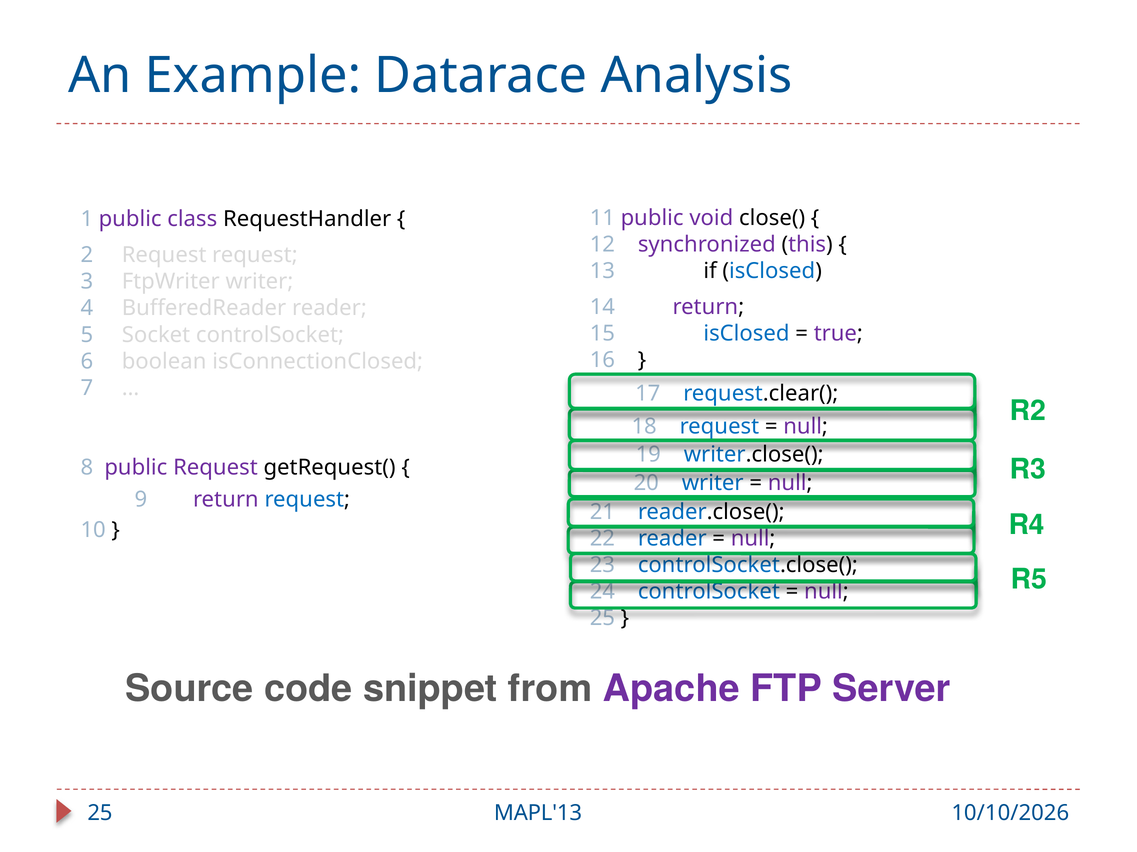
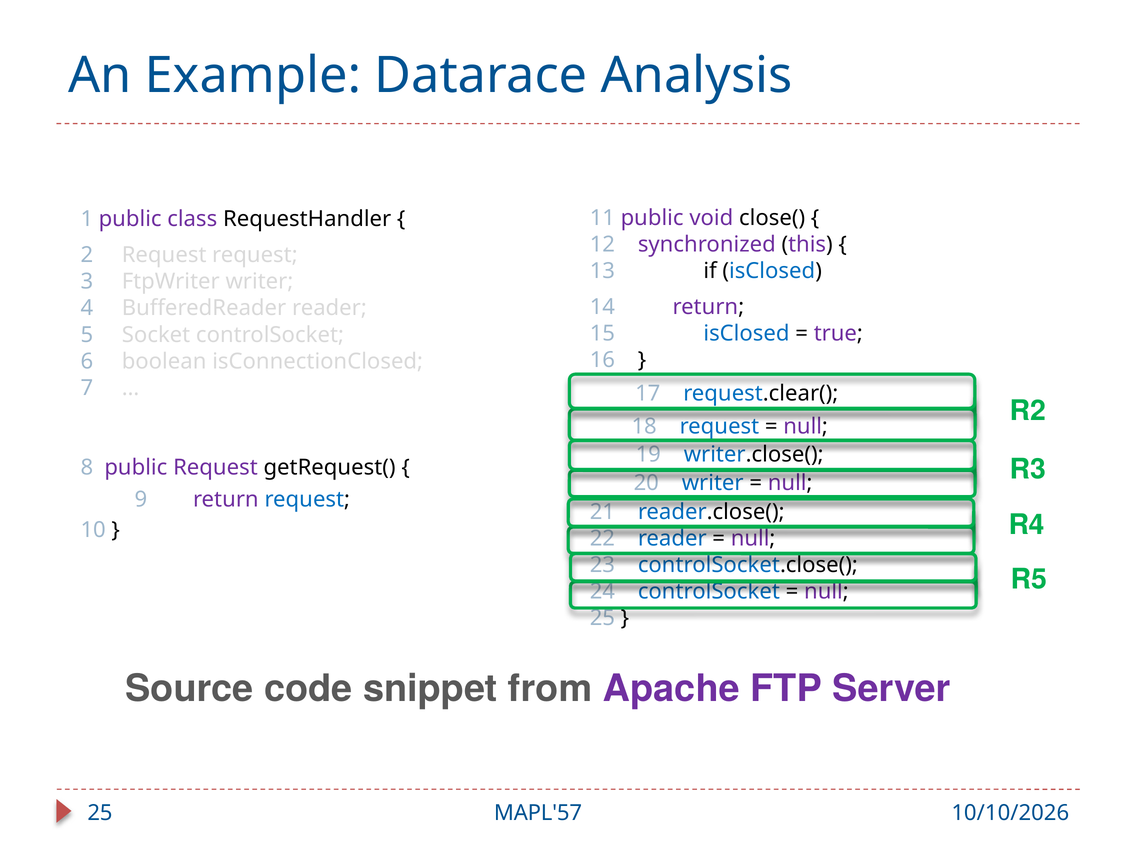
MAPL'13: MAPL'13 -> MAPL'57
